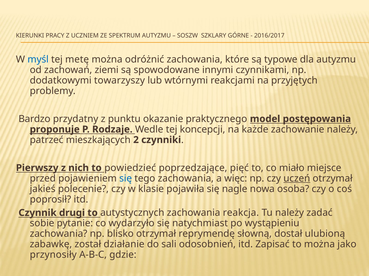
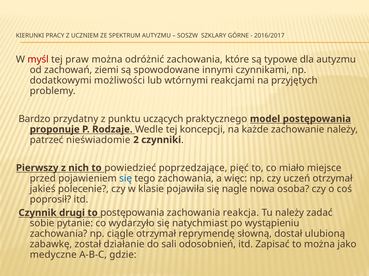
myśl colour: blue -> red
metę: metę -> praw
towarzyszy: towarzyszy -> możliwości
okazanie: okazanie -> uczących
mieszkających: mieszkających -> nieświadomie
uczeń underline: present -> none
to autystycznych: autystycznych -> postępowania
blisko: blisko -> ciągle
przynosiły: przynosiły -> medyczne
